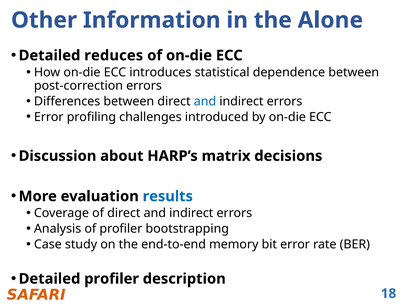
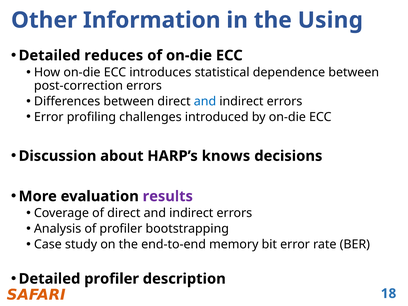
Alone: Alone -> Using
matrix: matrix -> knows
results colour: blue -> purple
